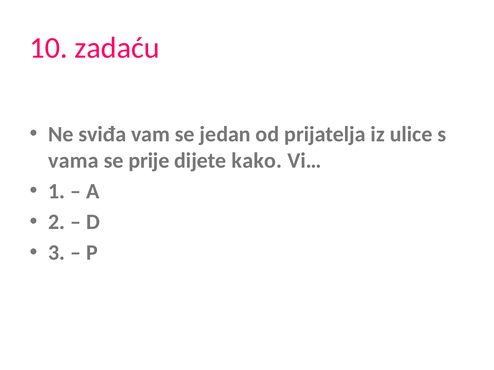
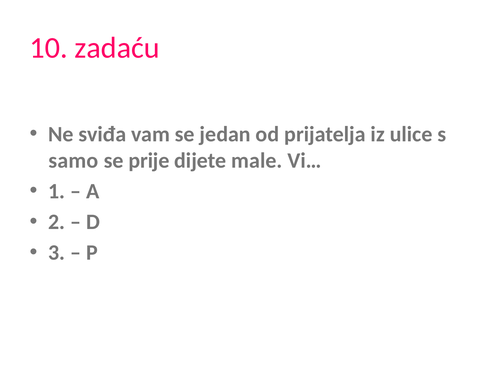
vama: vama -> samo
kako: kako -> male
